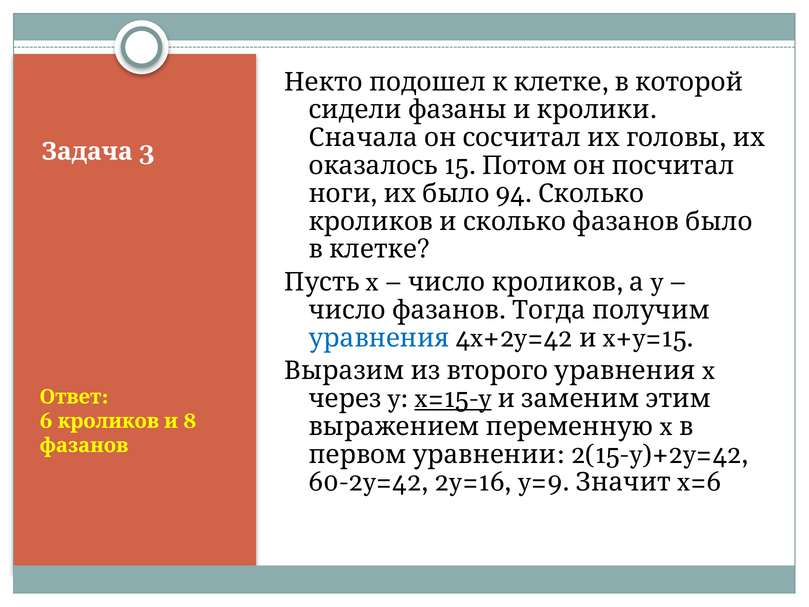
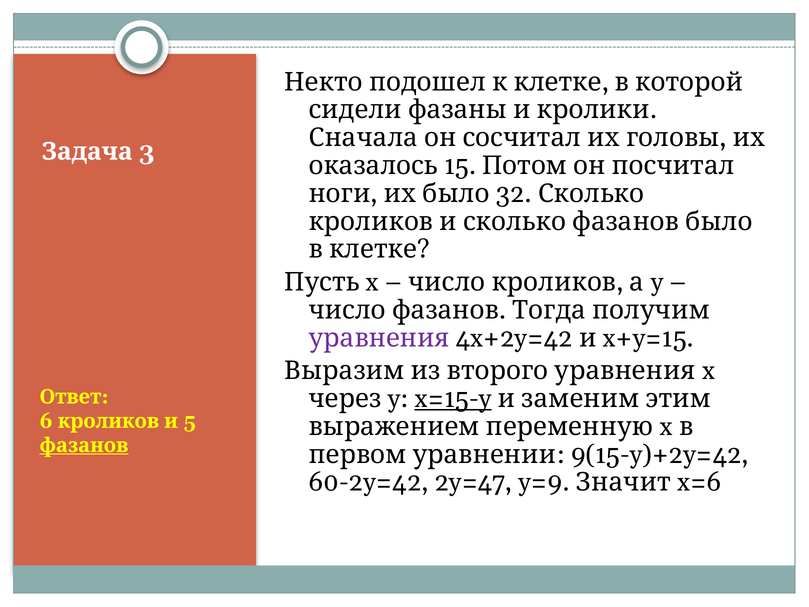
94: 94 -> 32
уравнения colour: blue -> purple
8: 8 -> 5
фазанов underline: none -> present
2(15-y)+2y=42: 2(15-y)+2y=42 -> 9(15-y)+2y=42
2y=16: 2y=16 -> 2y=47
